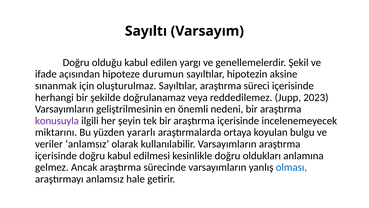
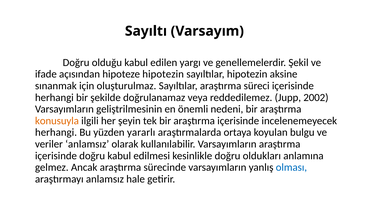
hipoteze durumun: durumun -> hipotezin
2023: 2023 -> 2002
konusuyla colour: purple -> orange
miktarını at (56, 132): miktarını -> herhangi
